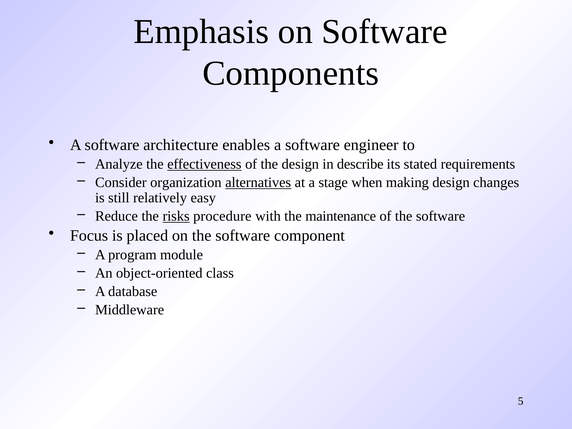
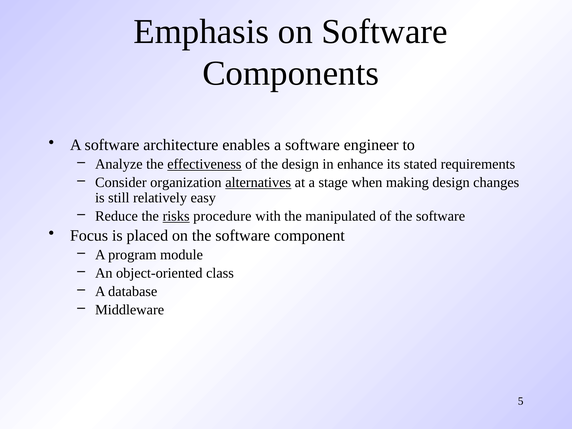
describe: describe -> enhance
maintenance: maintenance -> manipulated
